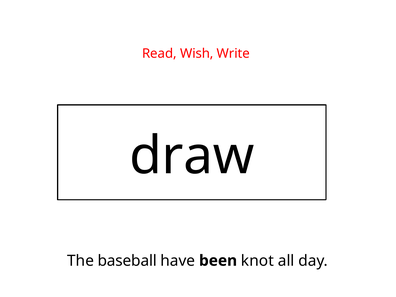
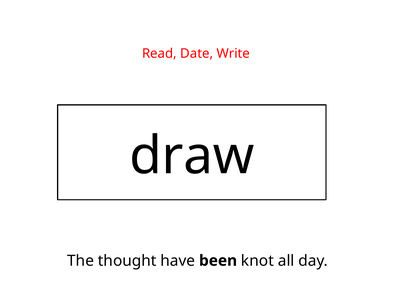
Wish: Wish -> Date
baseball: baseball -> thought
